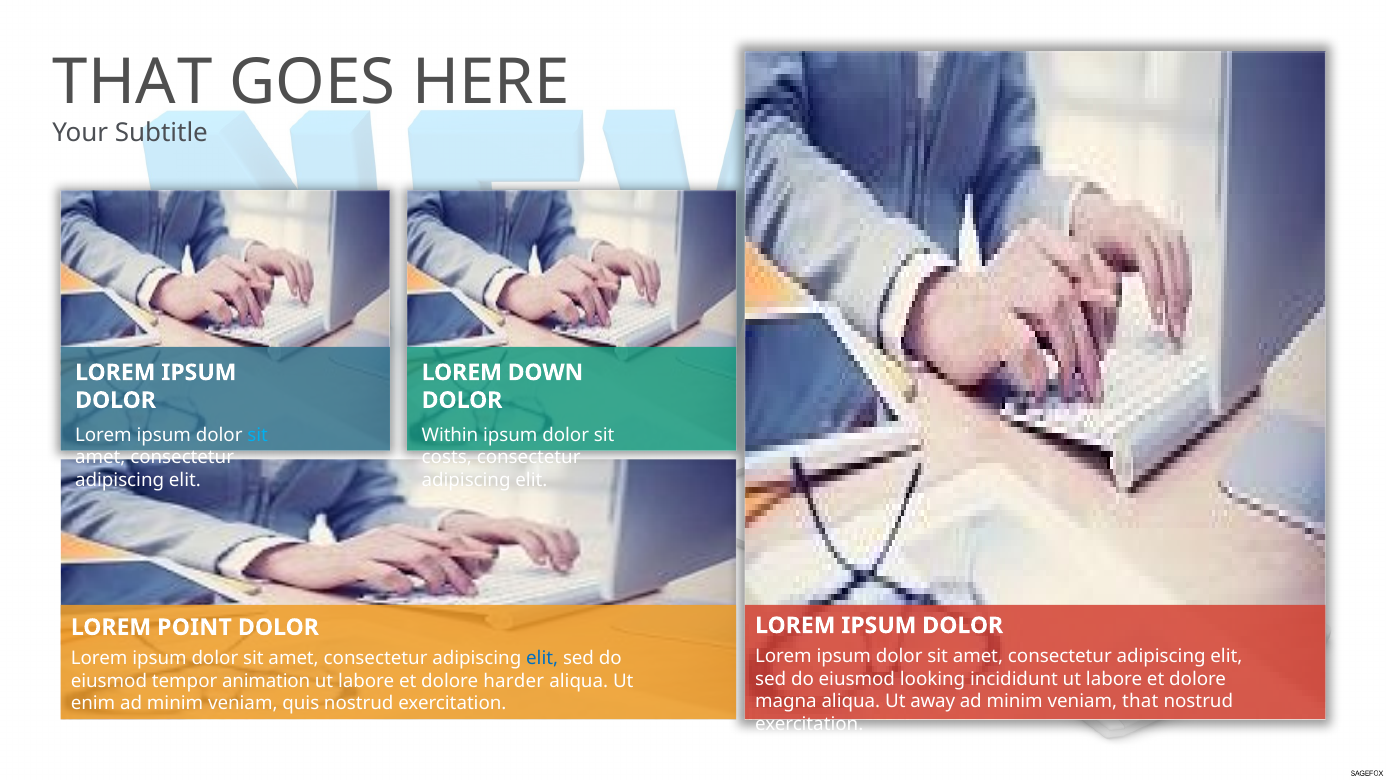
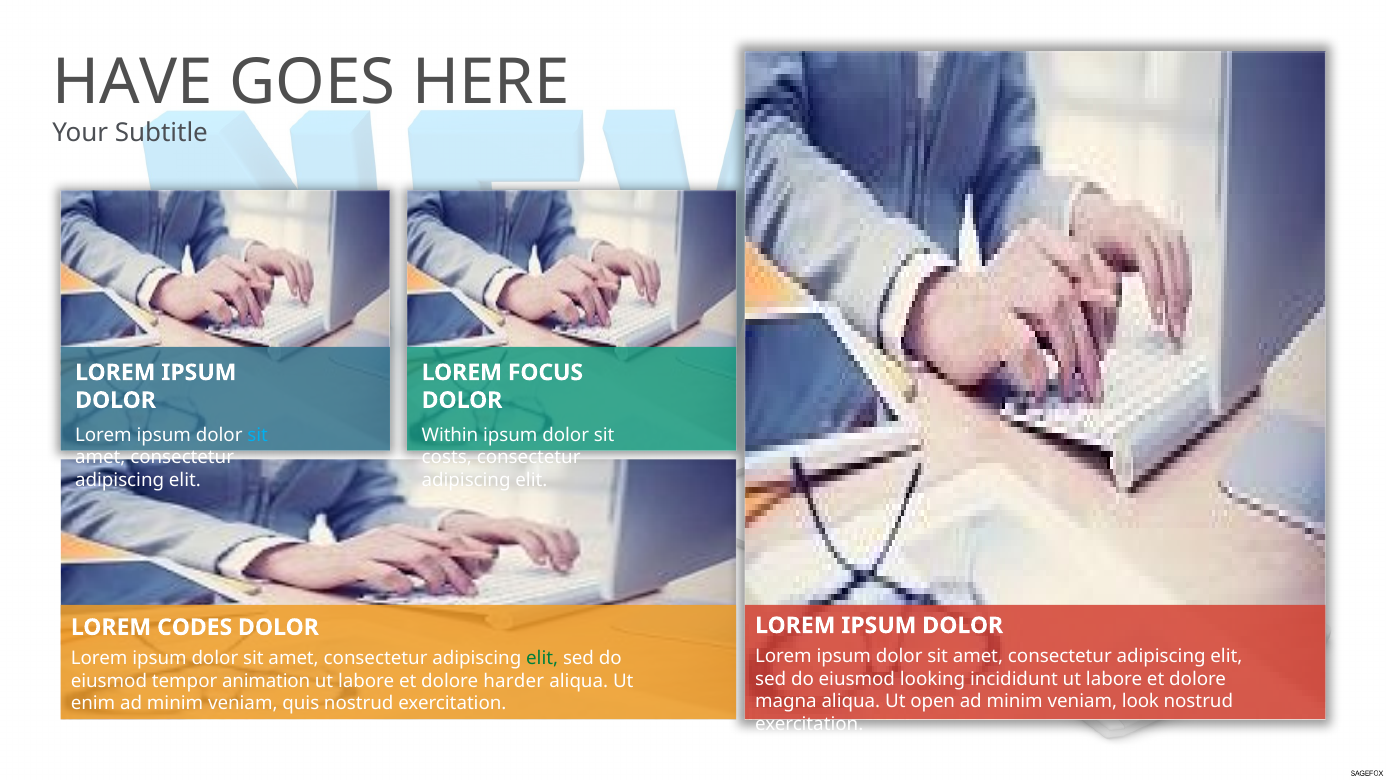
THAT at (132, 82): THAT -> HAVE
DOWN: DOWN -> FOCUS
POINT: POINT -> CODES
elit at (542, 658) colour: blue -> green
away: away -> open
veniam that: that -> look
